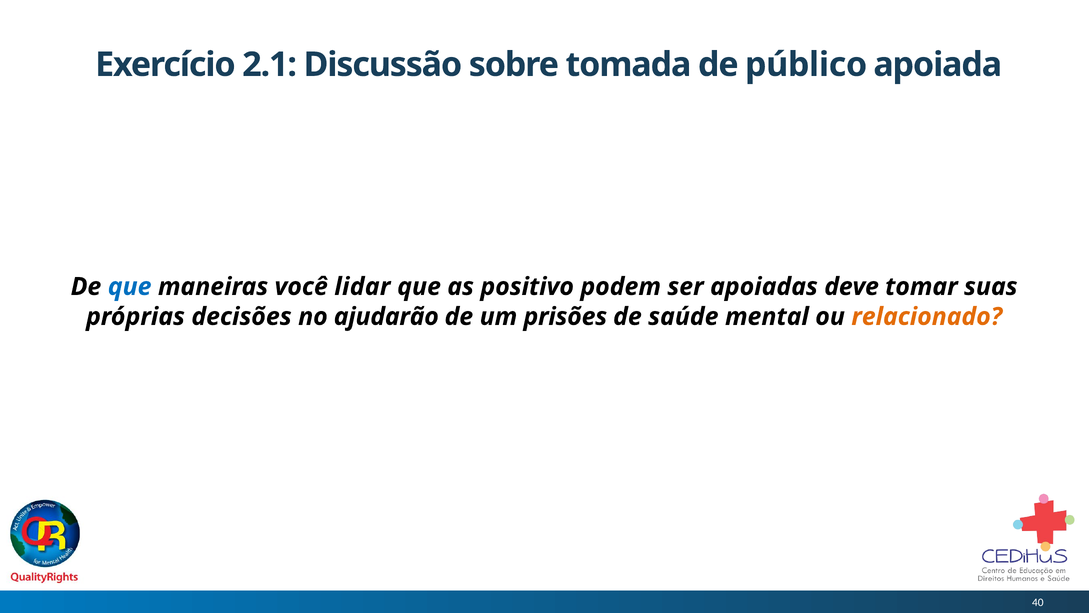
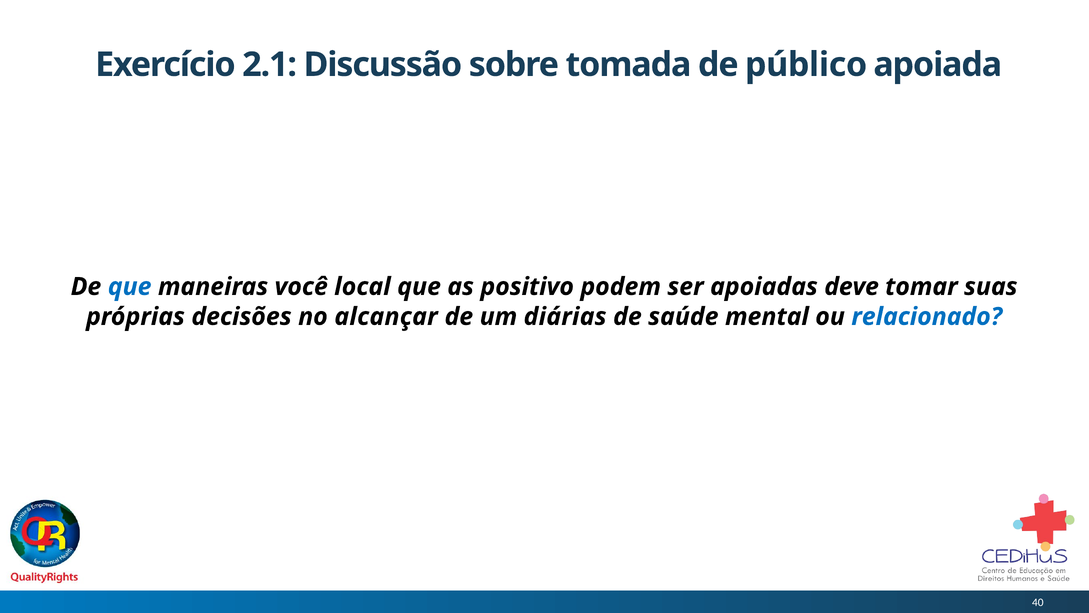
lidar: lidar -> local
ajudarão: ajudarão -> alcançar
prisões: prisões -> diárias
relacionado colour: orange -> blue
